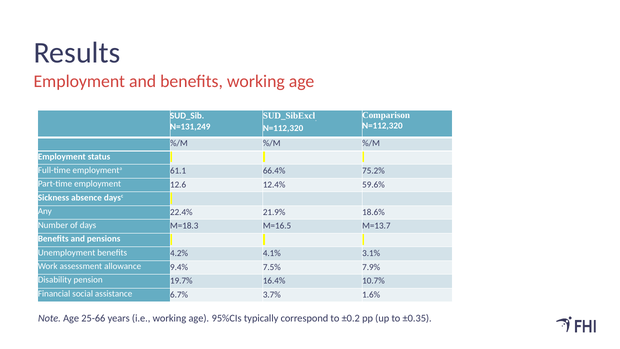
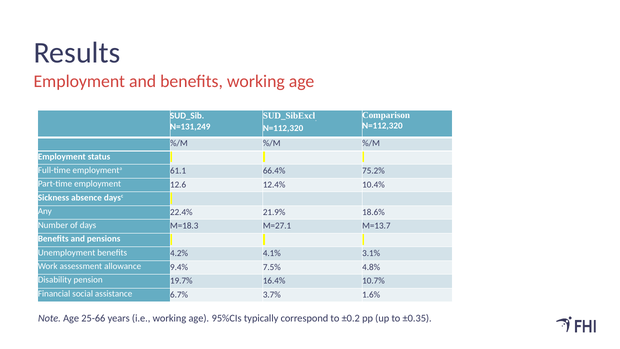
59.6%: 59.6% -> 10.4%
M=16.5: M=16.5 -> M=27.1
7.9%: 7.9% -> 4.8%
